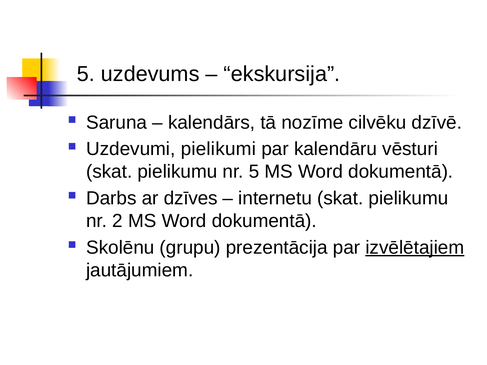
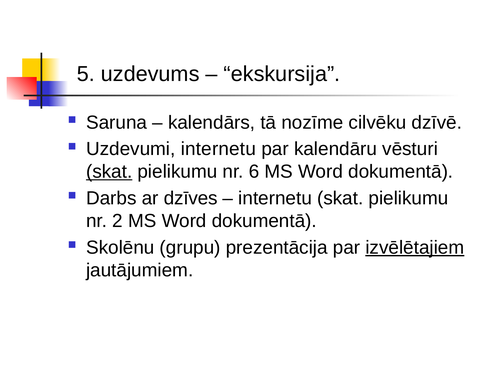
Uzdevumi pielikumi: pielikumi -> internetu
skat at (109, 172) underline: none -> present
nr 5: 5 -> 6
